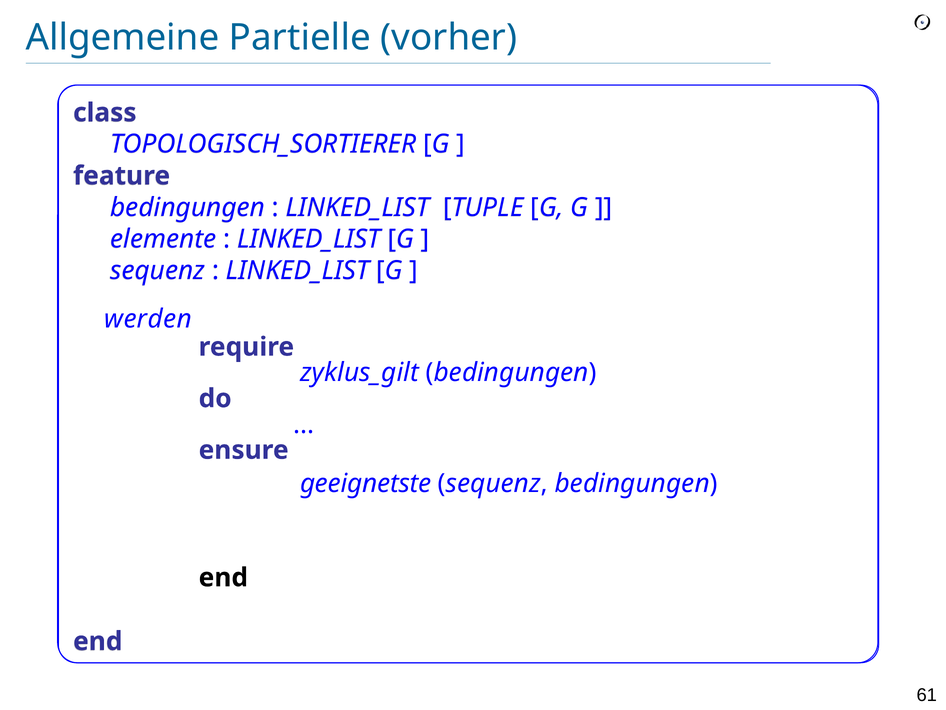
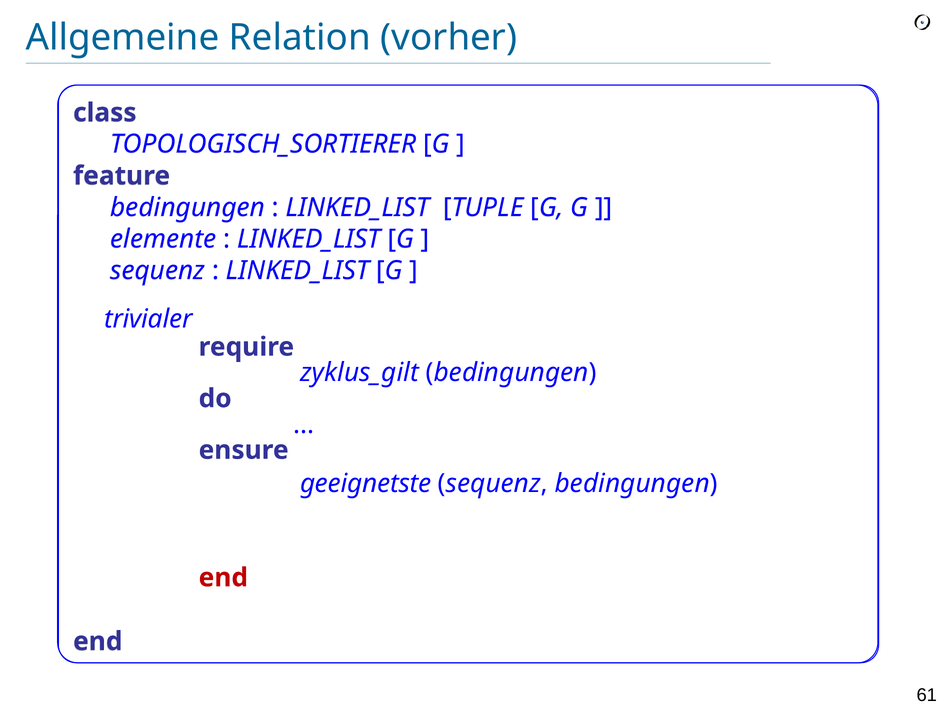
Partielle: Partielle -> Relation
werden: werden -> trivialer
end at (223, 577) colour: black -> red
